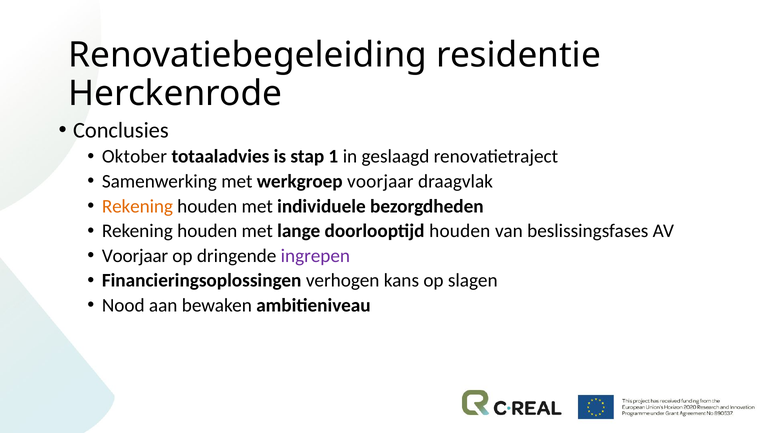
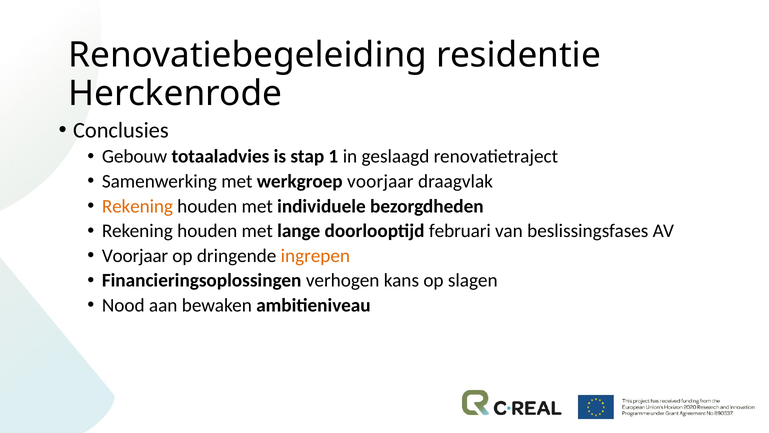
Oktober: Oktober -> Gebouw
doorlooptijd houden: houden -> februari
ingrepen colour: purple -> orange
